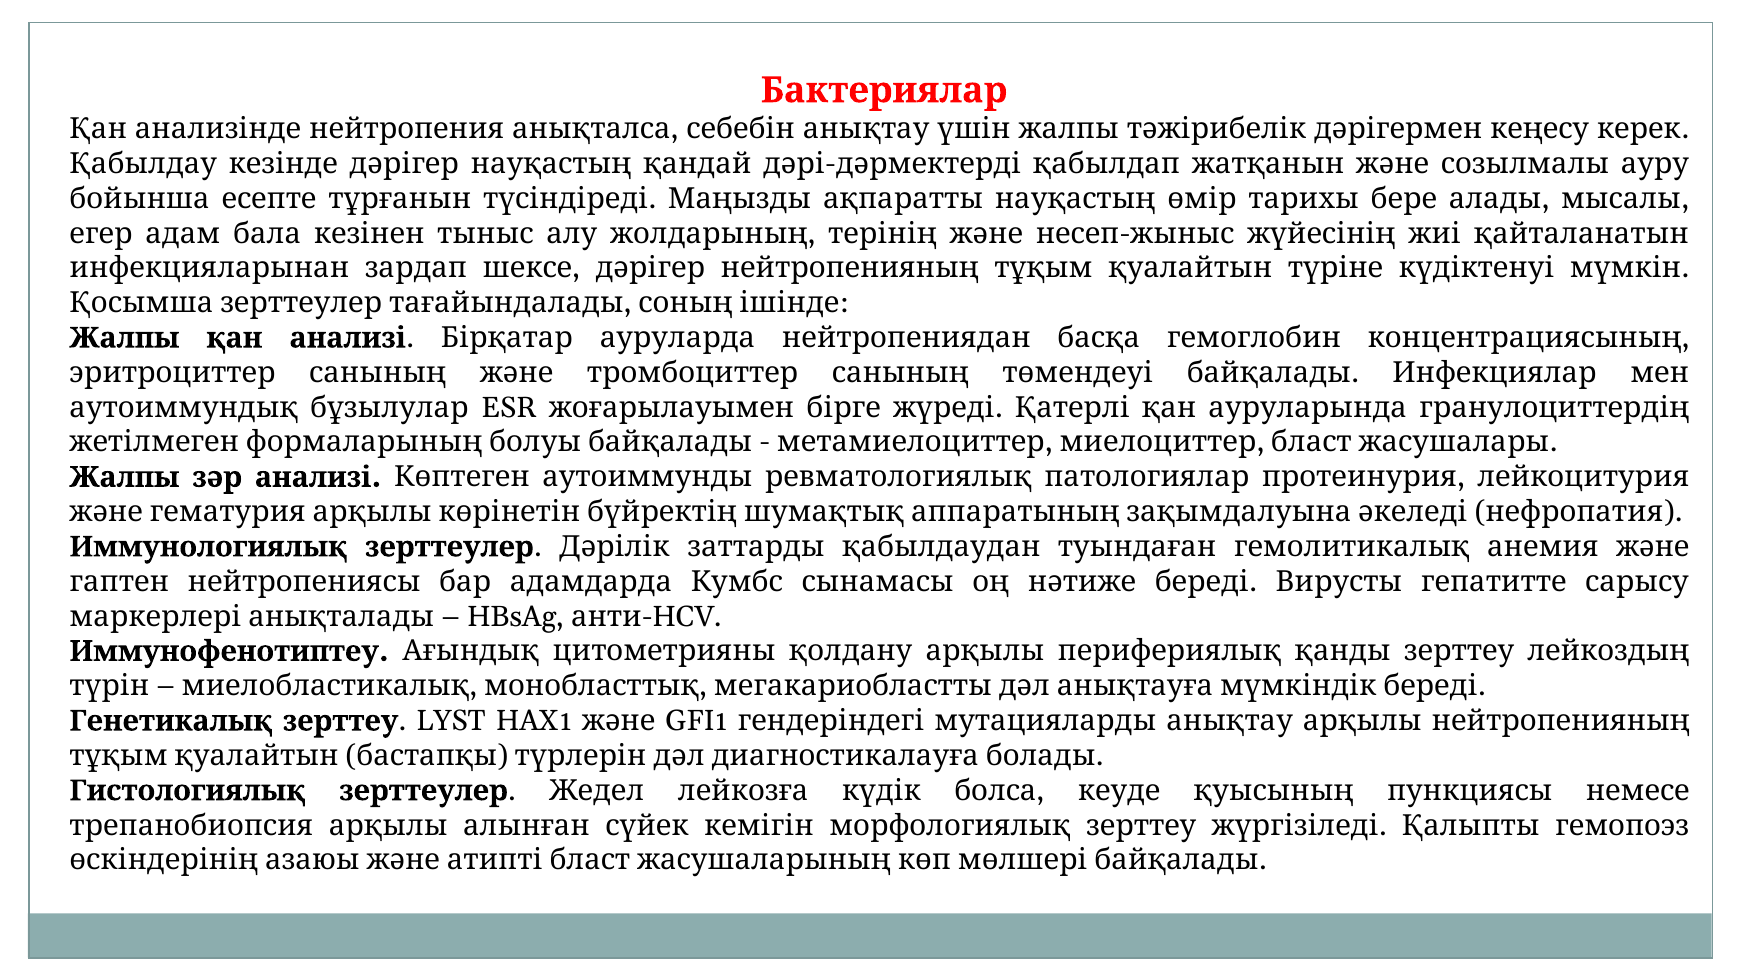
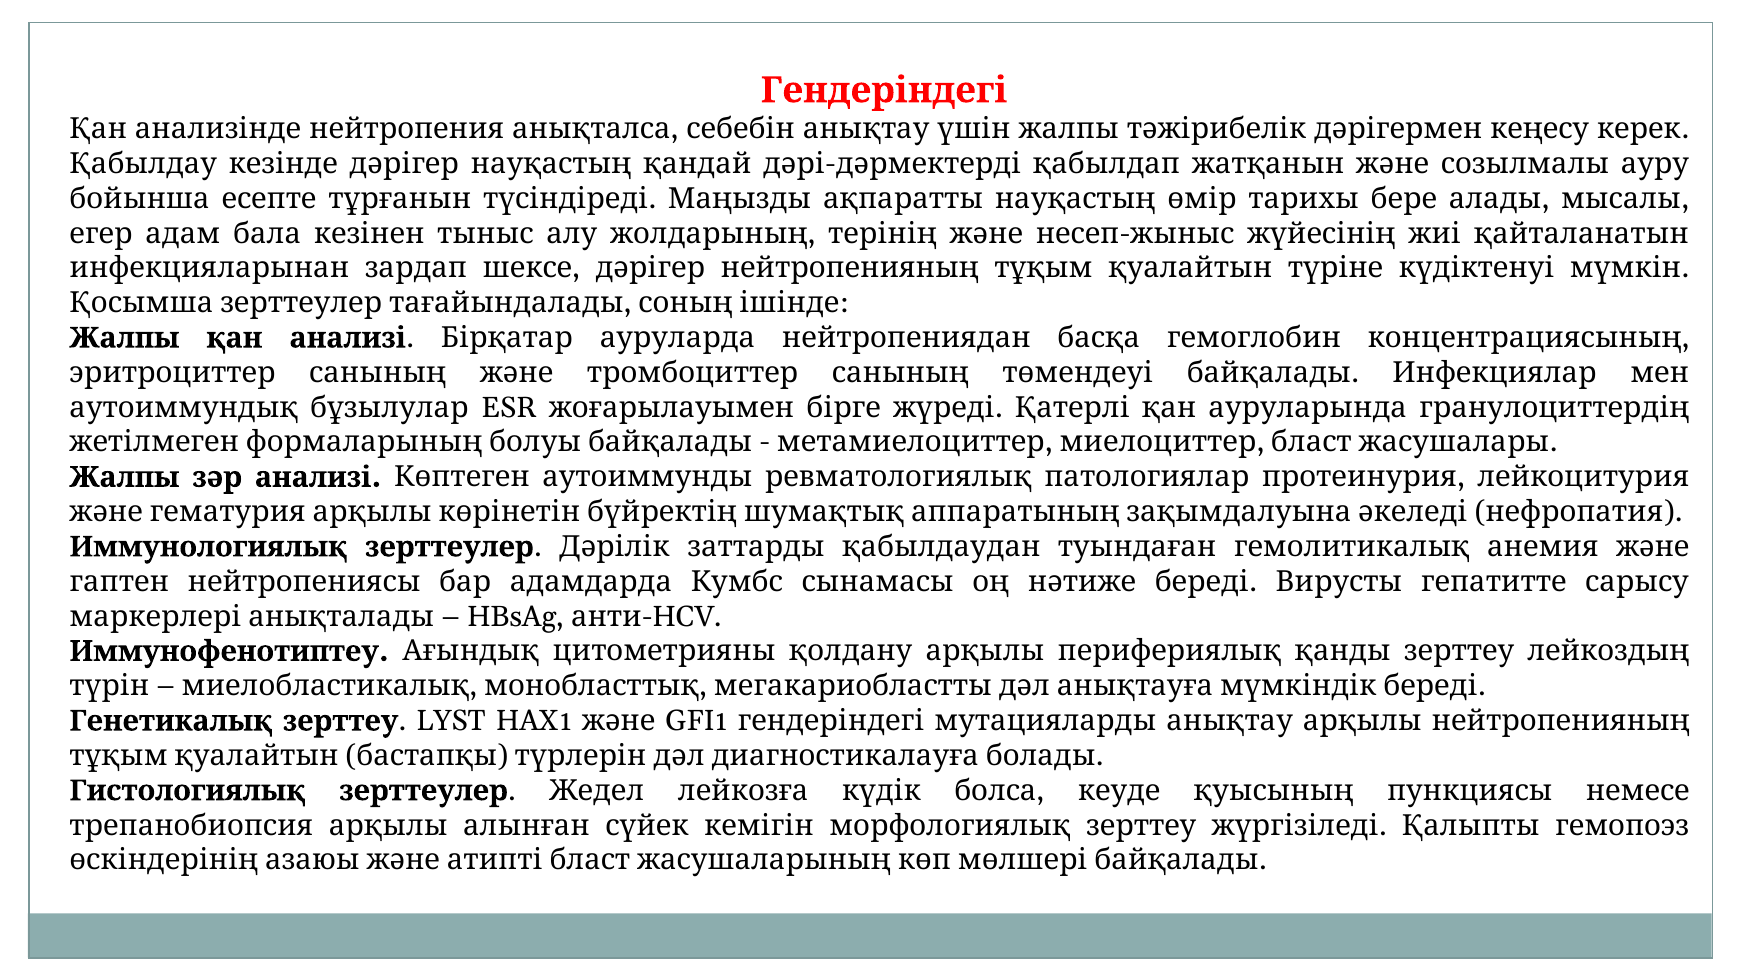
Бактериялар at (884, 90): Бактериялар -> Гендеріндегі
